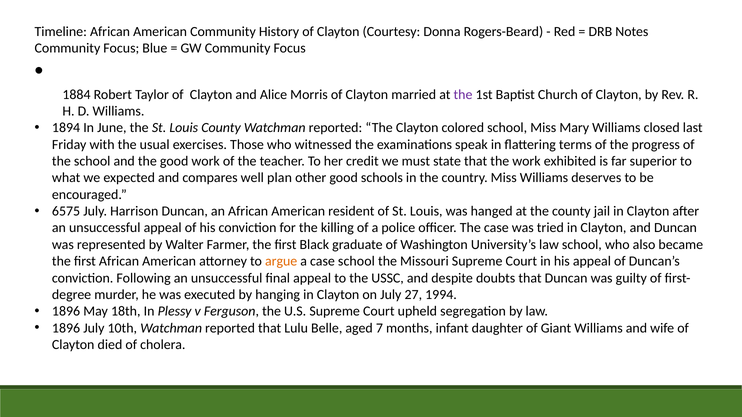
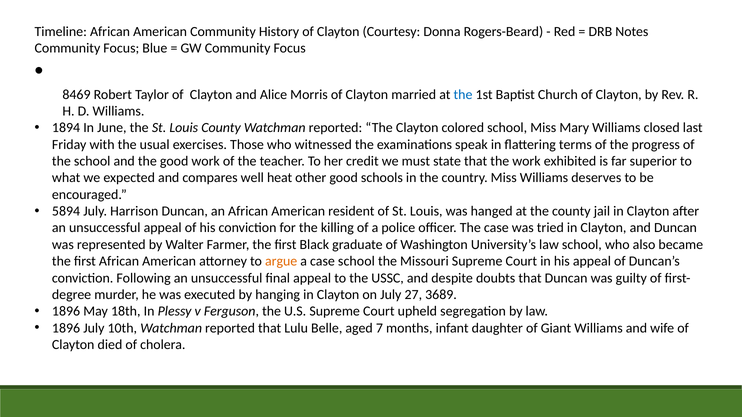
1884: 1884 -> 8469
the at (463, 95) colour: purple -> blue
plan: plan -> heat
6575: 6575 -> 5894
1994: 1994 -> 3689
